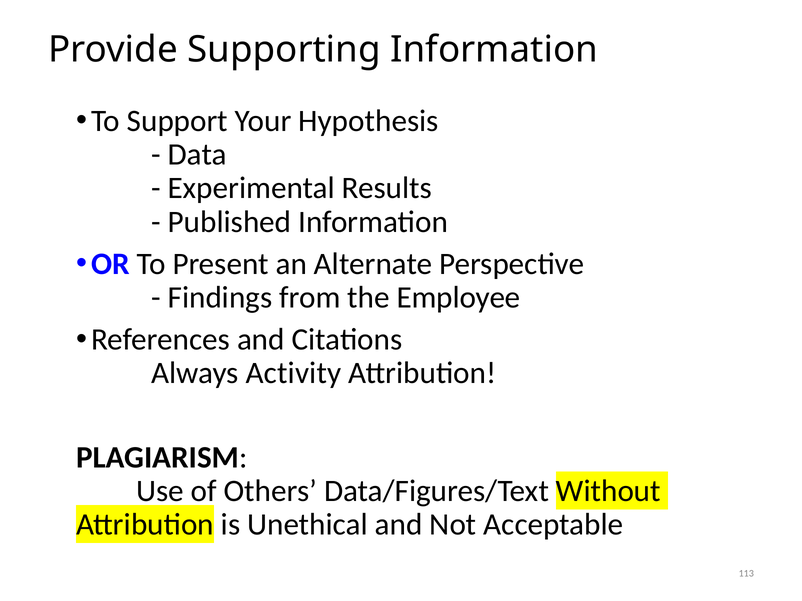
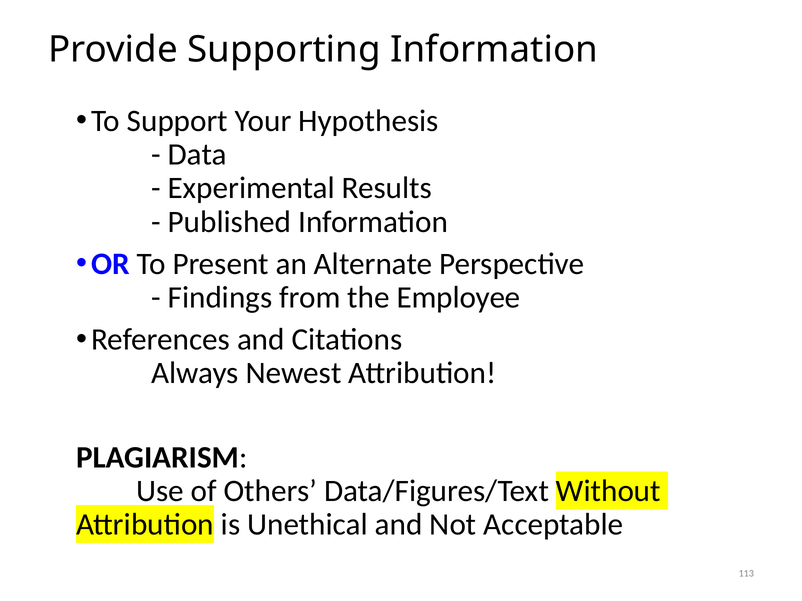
Activity: Activity -> Newest
